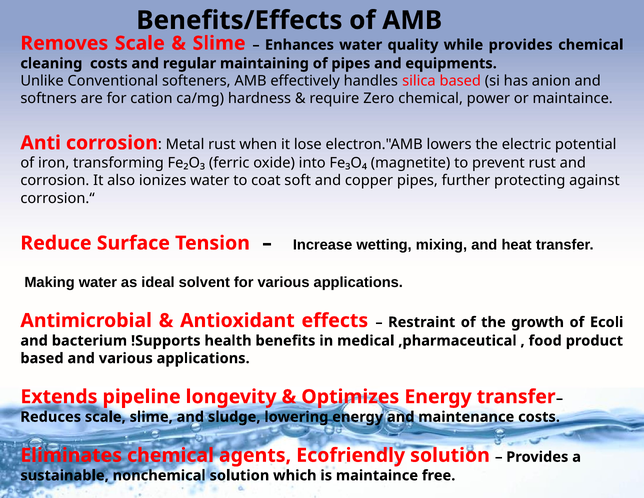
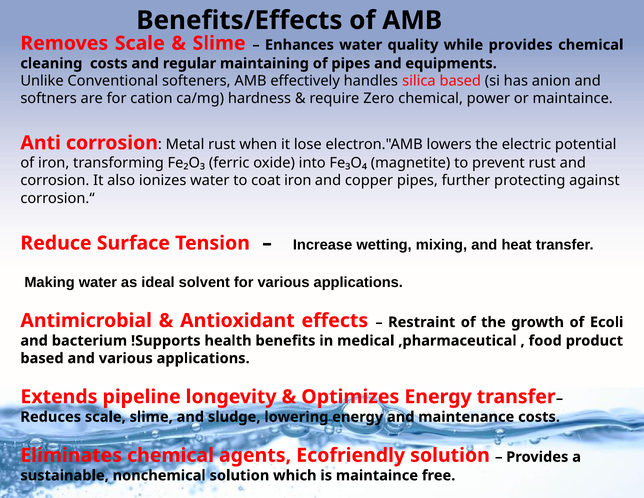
coat soft: soft -> iron
